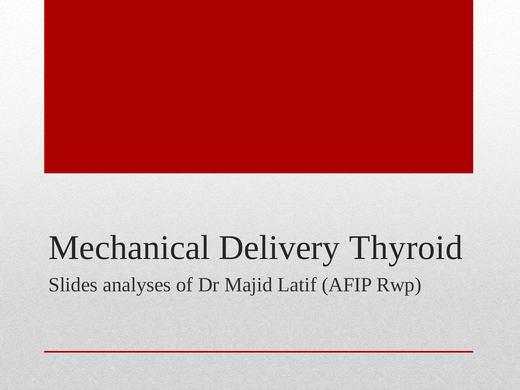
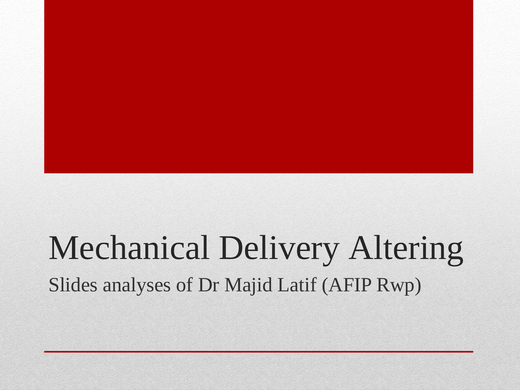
Thyroid: Thyroid -> Altering
